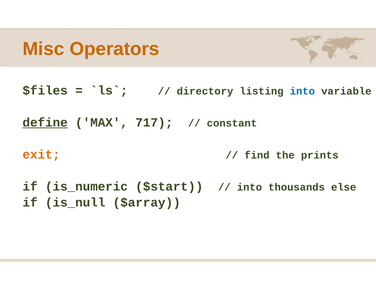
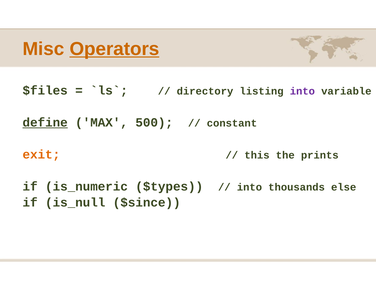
Operators underline: none -> present
into at (302, 91) colour: blue -> purple
717: 717 -> 500
find: find -> this
$start: $start -> $types
$array: $array -> $since
